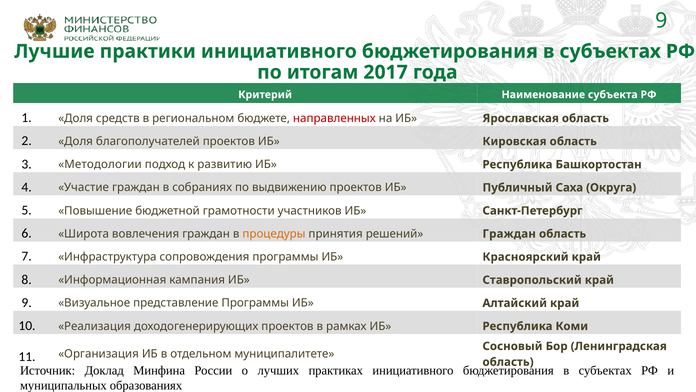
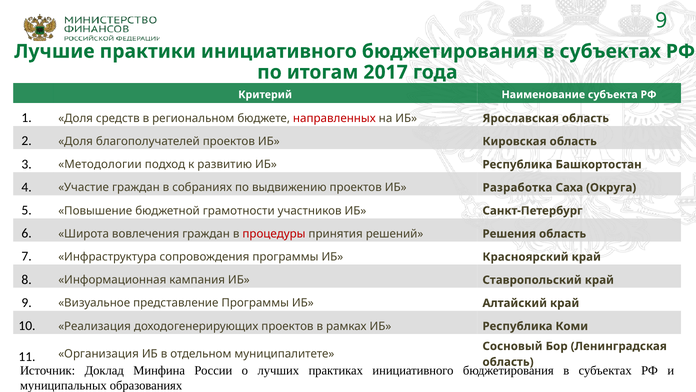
Публичный: Публичный -> Разработка
процедуры colour: orange -> red
решений Граждан: Граждан -> Решения
